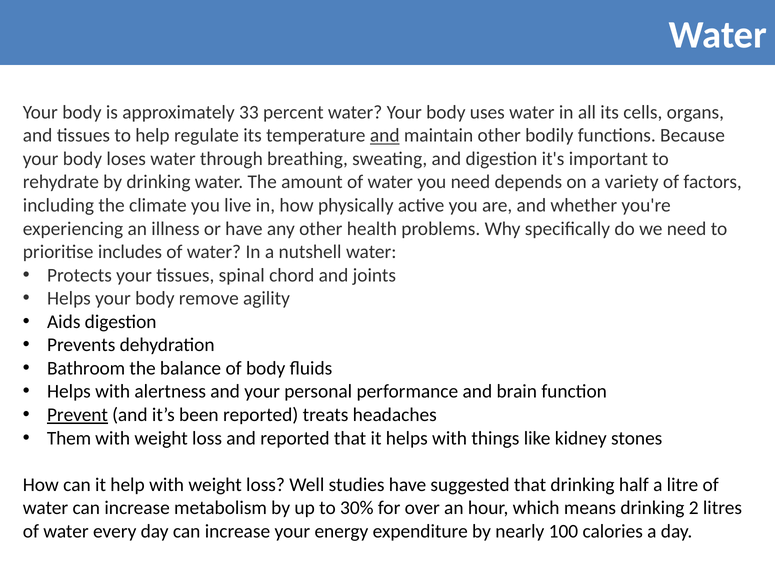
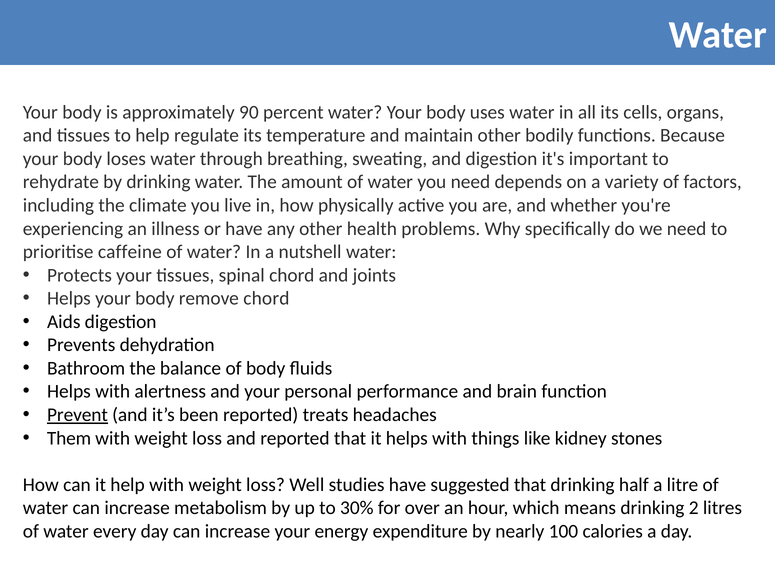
33: 33 -> 90
and at (385, 135) underline: present -> none
includes: includes -> caffeine
remove agility: agility -> chord
